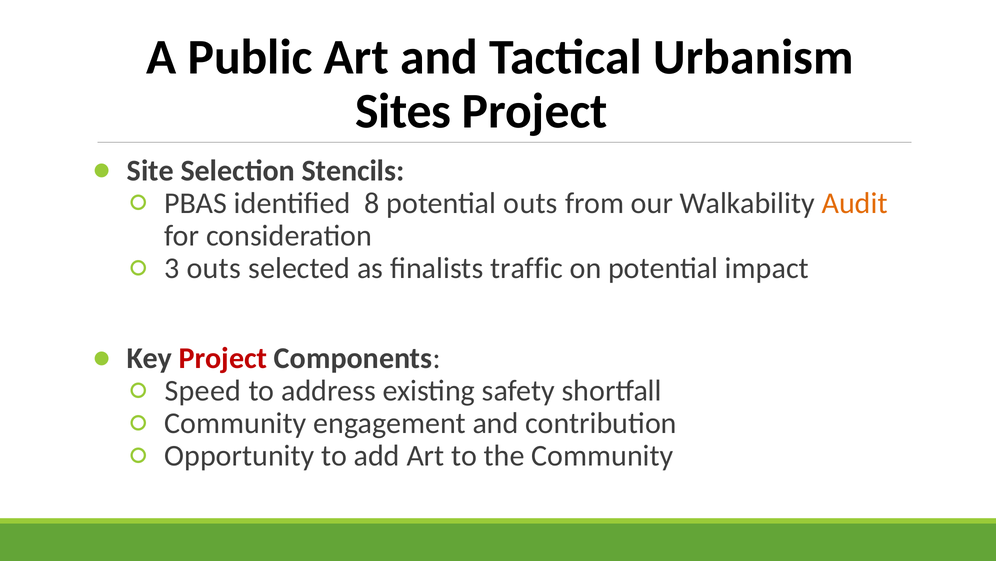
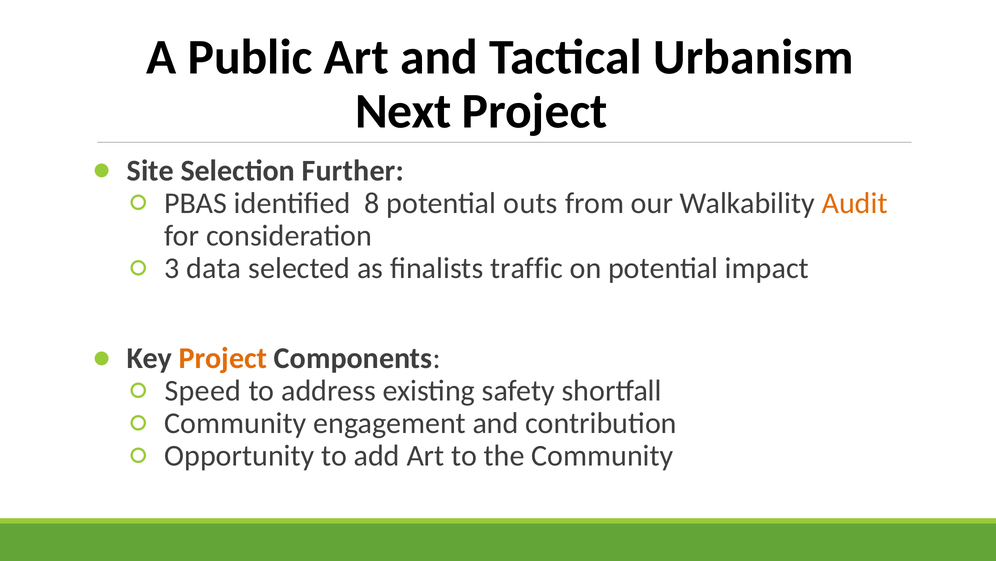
Sites: Sites -> Next
Stencils: Stencils -> Further
3 outs: outs -> data
Project at (223, 358) colour: red -> orange
